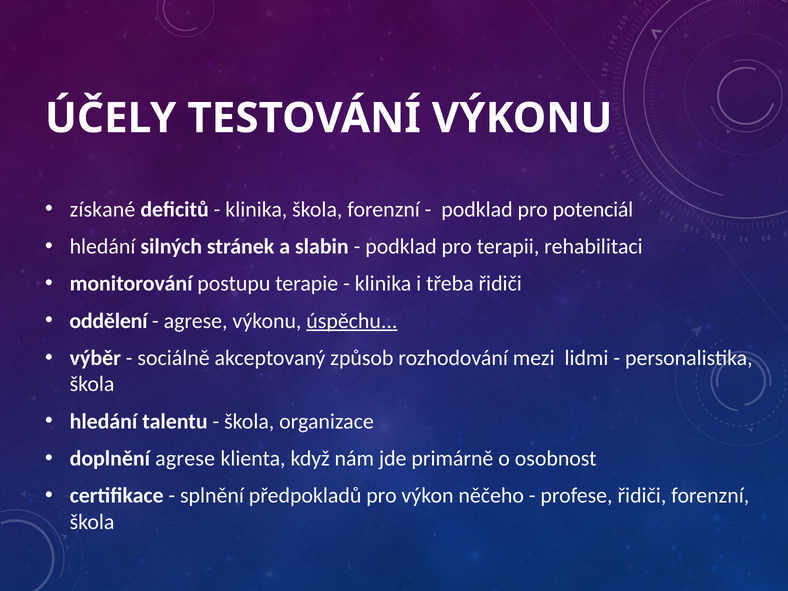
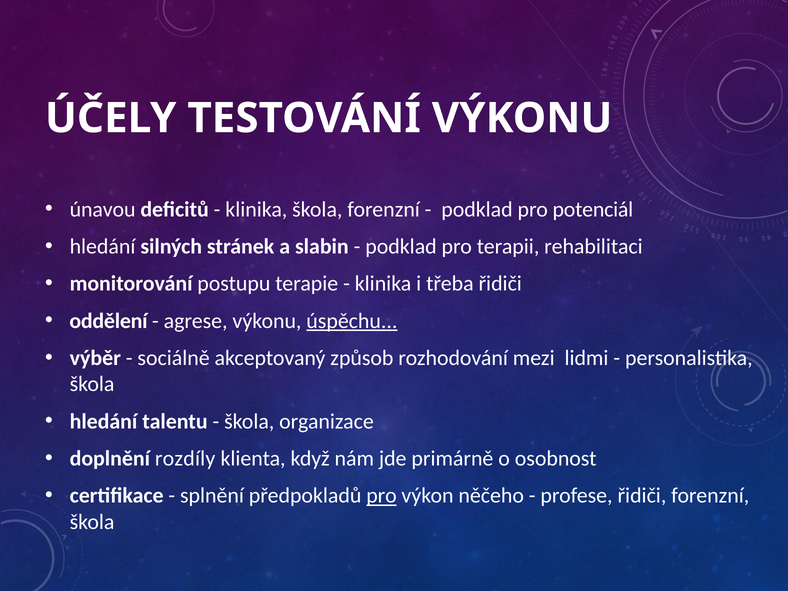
získané: získané -> únavou
doplnění agrese: agrese -> rozdíly
pro at (381, 496) underline: none -> present
